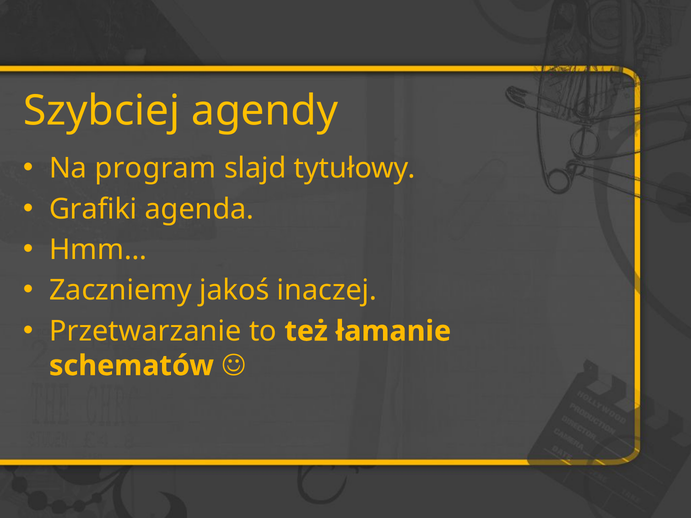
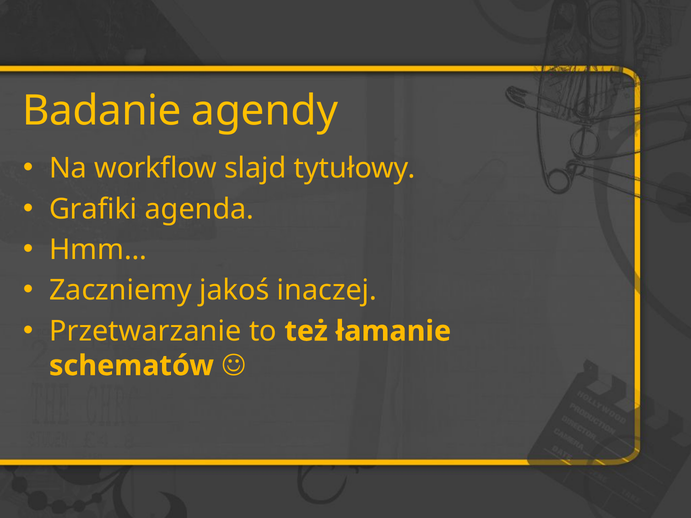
Szybciej: Szybciej -> Badanie
program: program -> workflow
